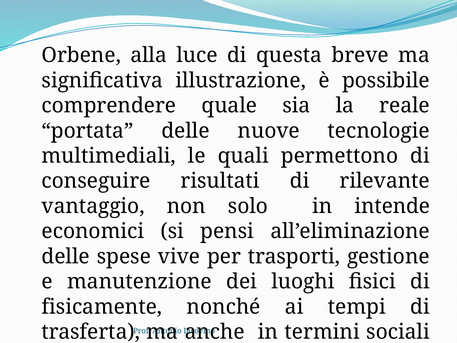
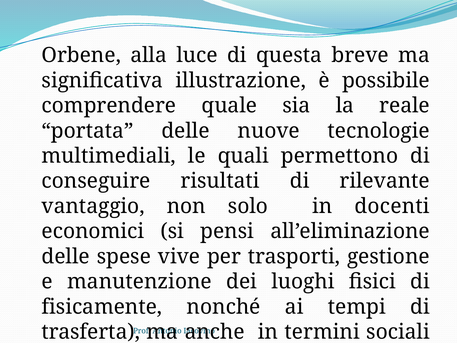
intende: intende -> docenti
